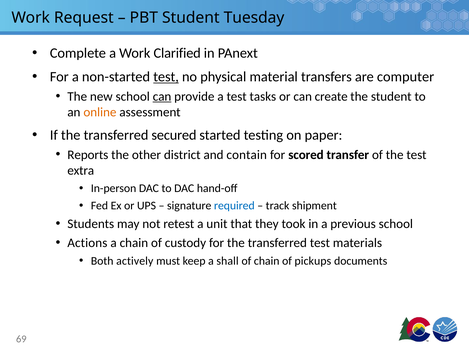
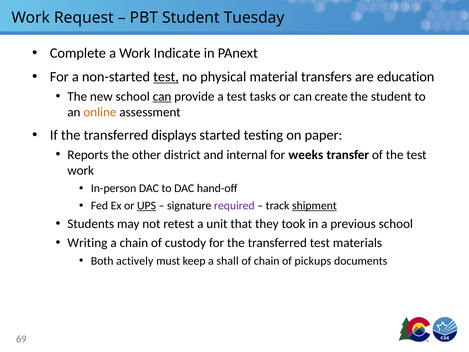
Clarified: Clarified -> Indicate
computer: computer -> education
secured: secured -> displays
contain: contain -> internal
scored: scored -> weeks
extra at (81, 170): extra -> work
UPS underline: none -> present
required colour: blue -> purple
shipment underline: none -> present
Actions: Actions -> Writing
